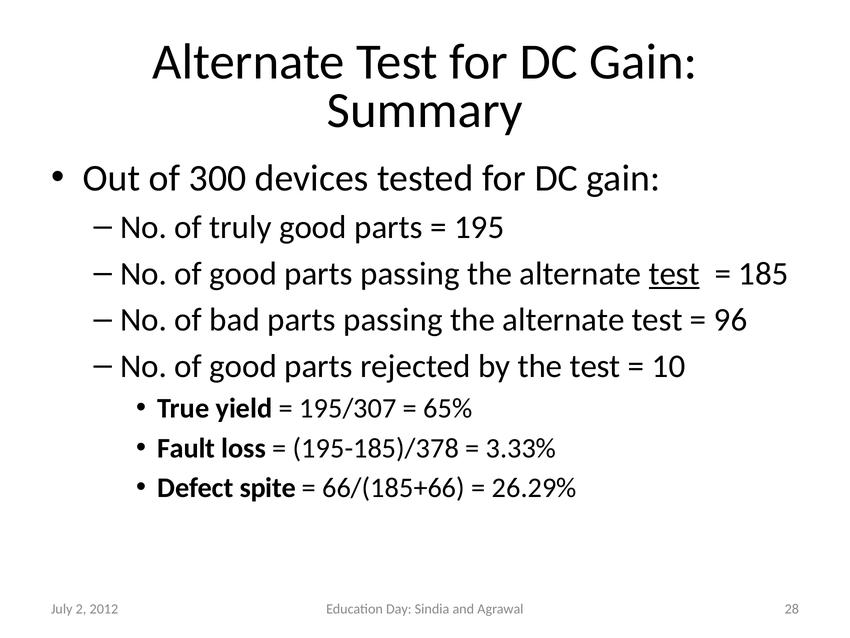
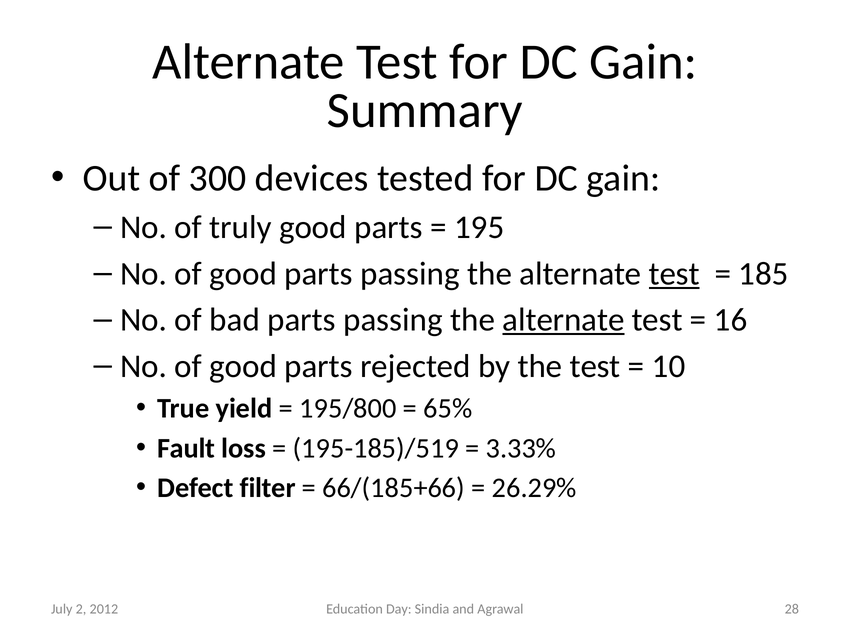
alternate at (563, 320) underline: none -> present
96: 96 -> 16
195/307: 195/307 -> 195/800
195-185)/378: 195-185)/378 -> 195-185)/519
spite: spite -> filter
